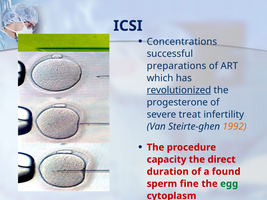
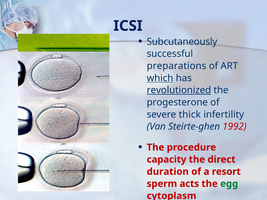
Concentrations: Concentrations -> Subcutaneously
which underline: none -> present
treat: treat -> thick
1992 colour: orange -> red
found: found -> resort
fine: fine -> acts
